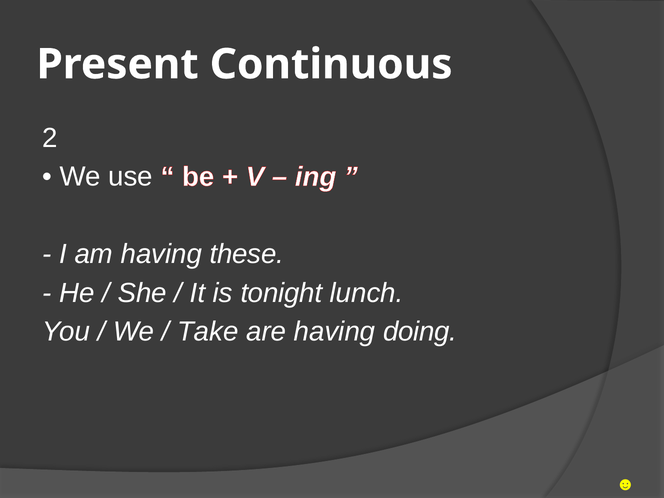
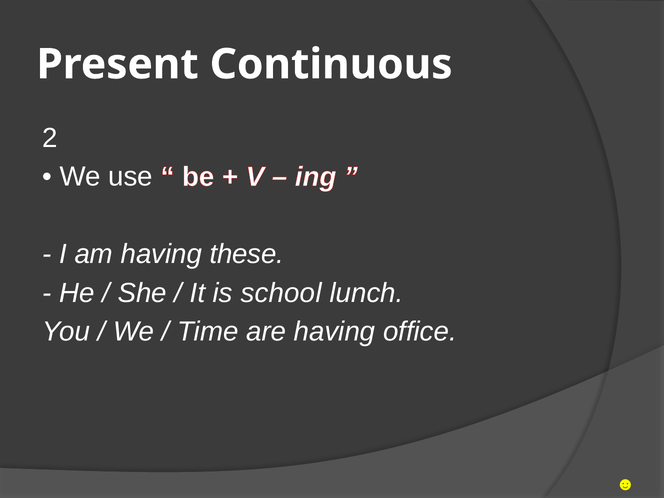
tonight: tonight -> school
Take: Take -> Time
doing: doing -> office
